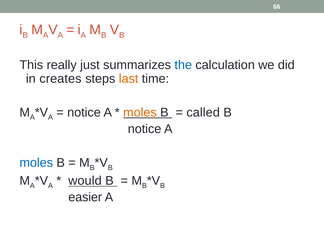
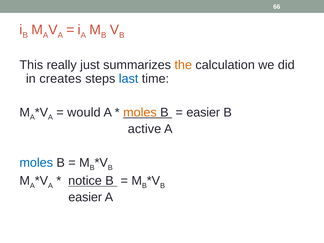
the colour: blue -> orange
last colour: orange -> blue
notice at (84, 112): notice -> would
called at (203, 112): called -> easier
notice at (145, 129): notice -> active
would: would -> notice
